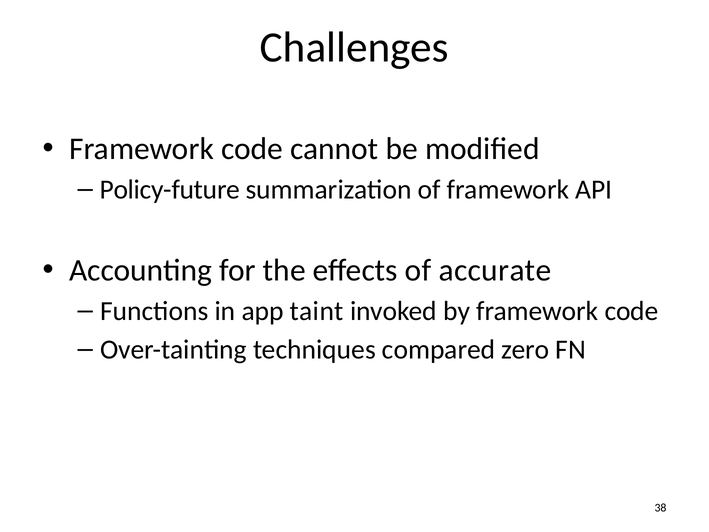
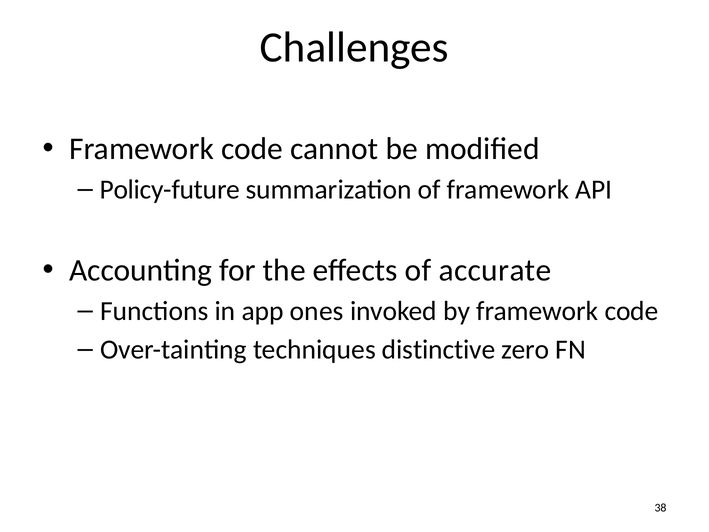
taint: taint -> ones
compared: compared -> distinctive
